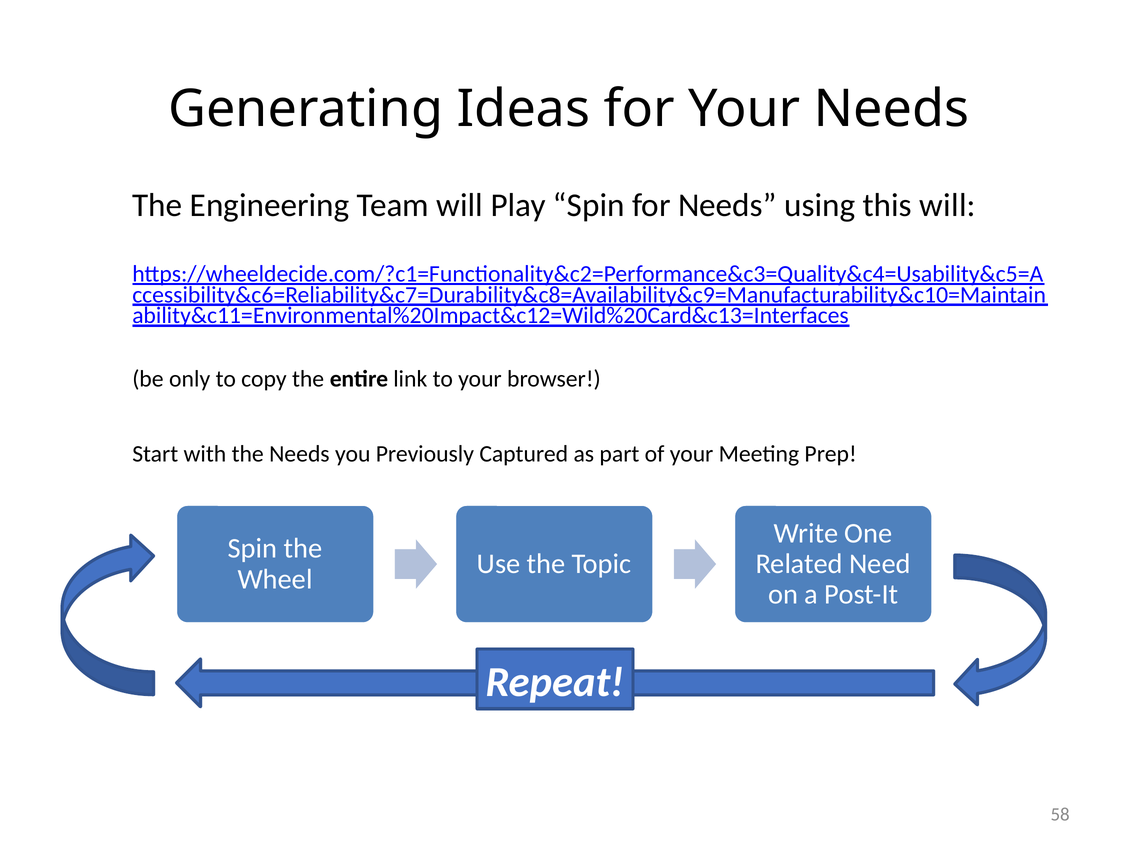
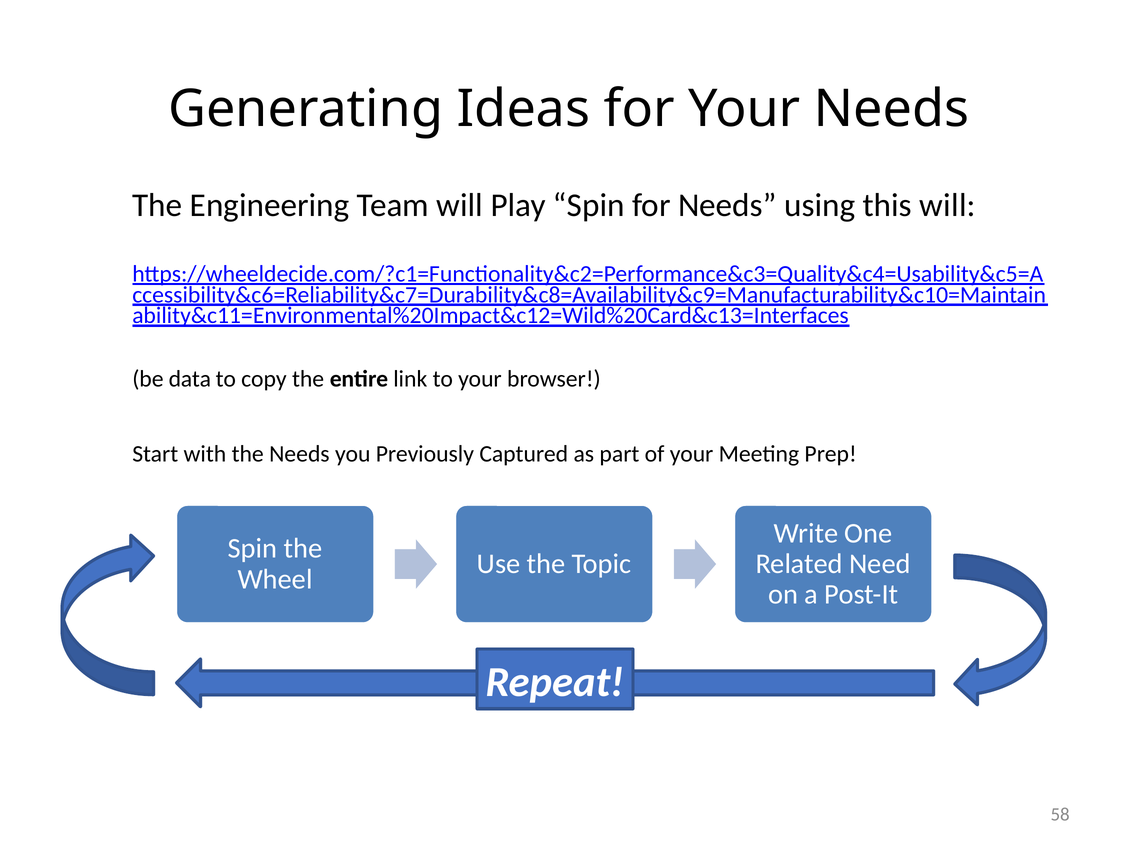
only: only -> data
